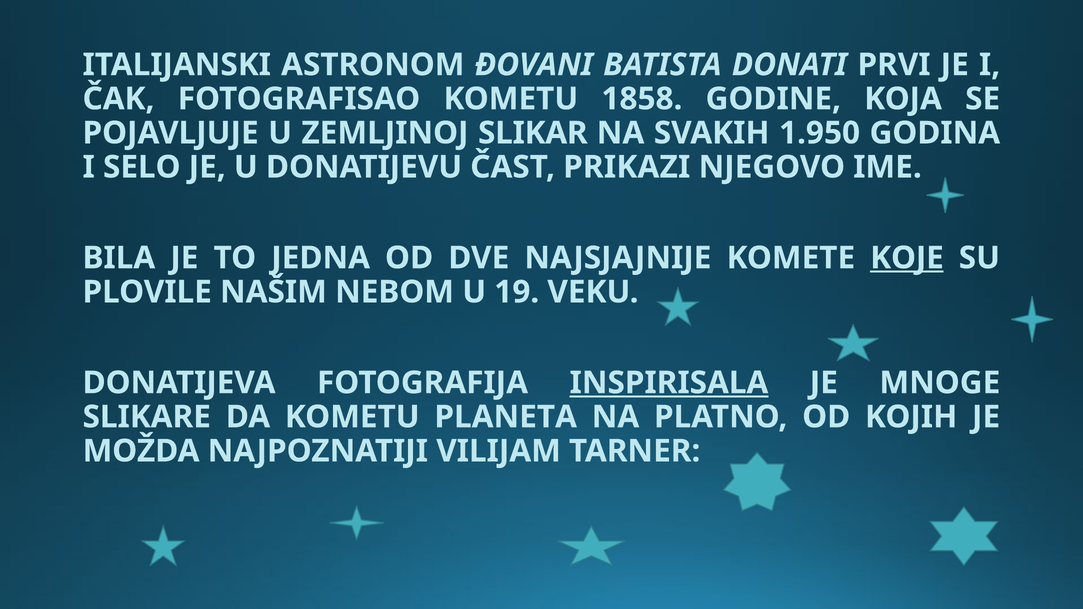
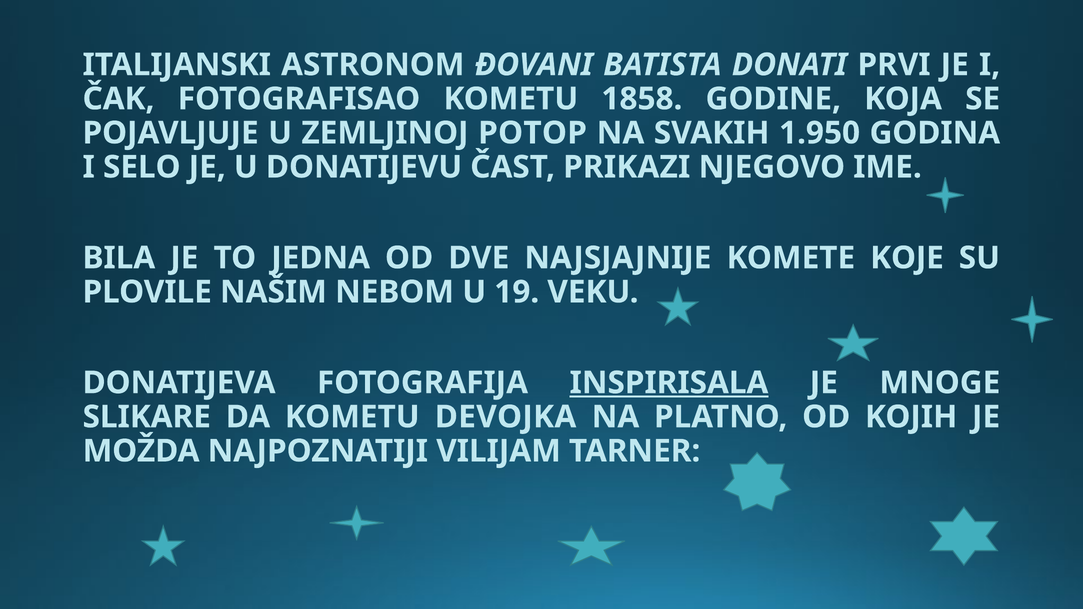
SLIKAR: SLIKAR -> POTOP
KOJE underline: present -> none
PLANETA: PLANETA -> DEVOJKA
